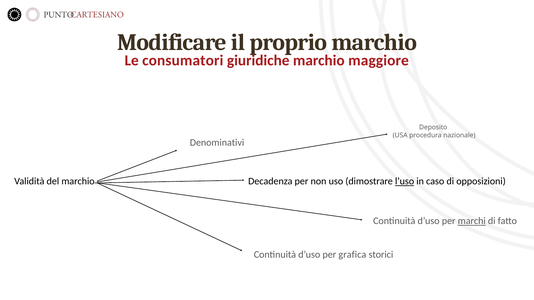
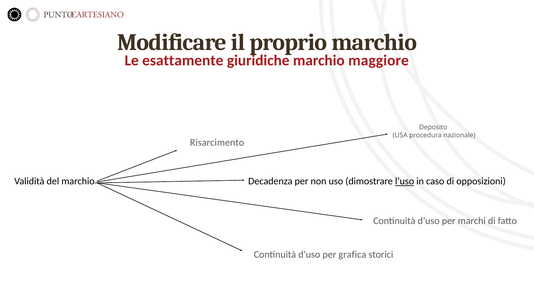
consumatori: consumatori -> esattamente
Denominativi: Denominativi -> Risarcimento
marchi underline: present -> none
